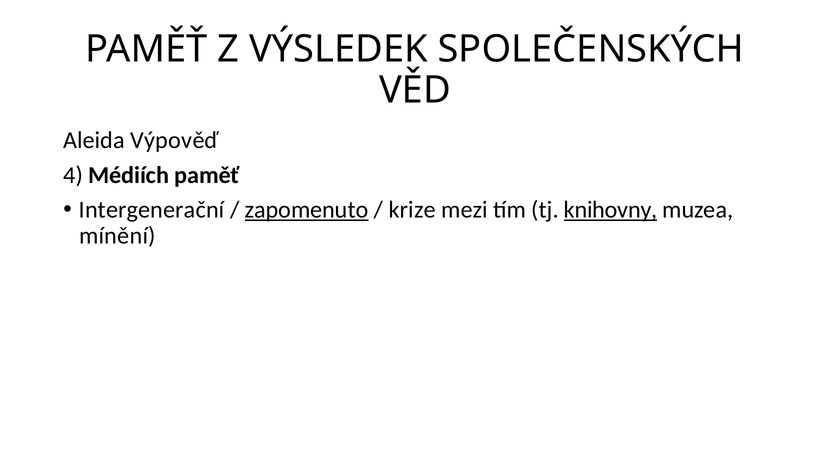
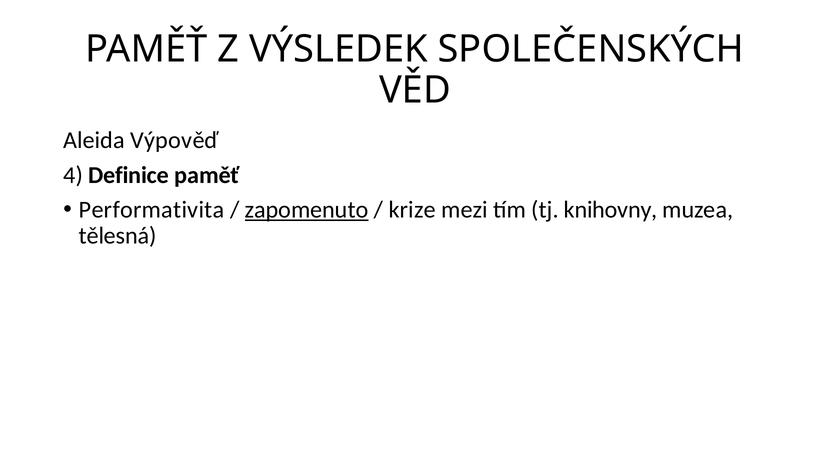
Médiích: Médiích -> Definice
Intergenerační: Intergenerační -> Performativita
knihovny underline: present -> none
mínění: mínění -> tělesná
